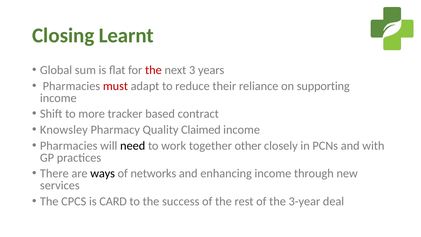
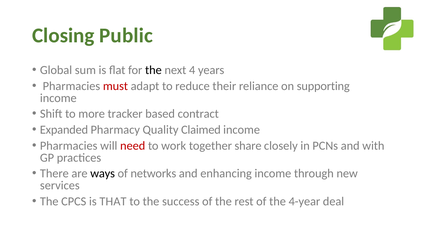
Learnt: Learnt -> Public
the at (153, 70) colour: red -> black
3: 3 -> 4
Knowsley: Knowsley -> Expanded
need colour: black -> red
other: other -> share
CARD: CARD -> THAT
3-year: 3-year -> 4-year
